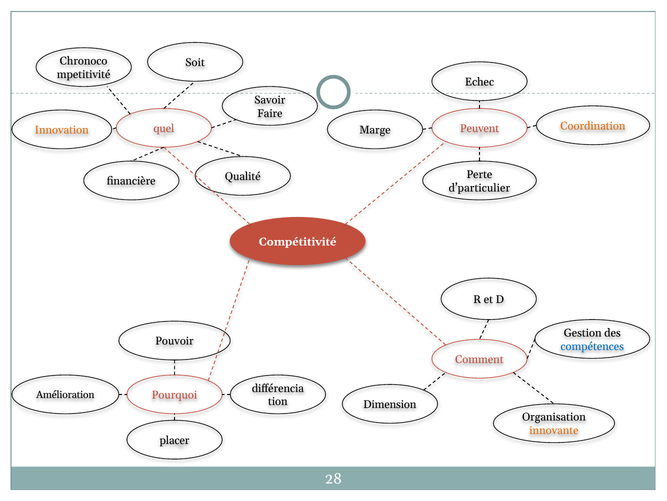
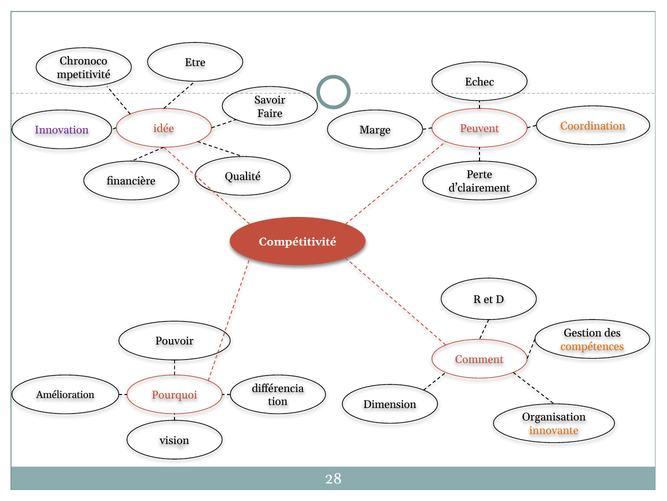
Soit: Soit -> Etre
quel: quel -> idée
Innovation colour: orange -> purple
d’particulier: d’particulier -> d’clairement
compétences colour: blue -> orange
placer: placer -> vision
